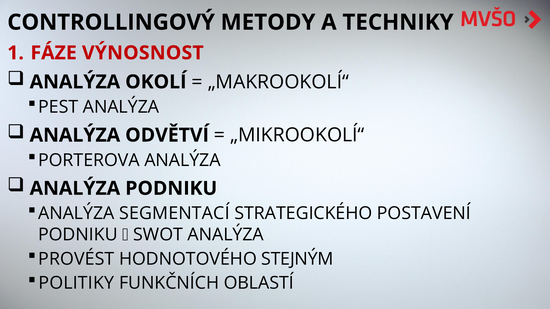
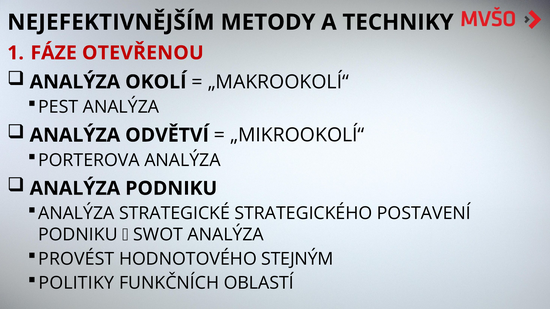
CONTROLLINGOVÝ: CONTROLLINGOVÝ -> NEJEFEKTIVNĚJŠÍM
VÝNOSNOST: VÝNOSNOST -> OTEVŘENOU
SEGMENTACÍ: SEGMENTACÍ -> STRATEGICKÉ
